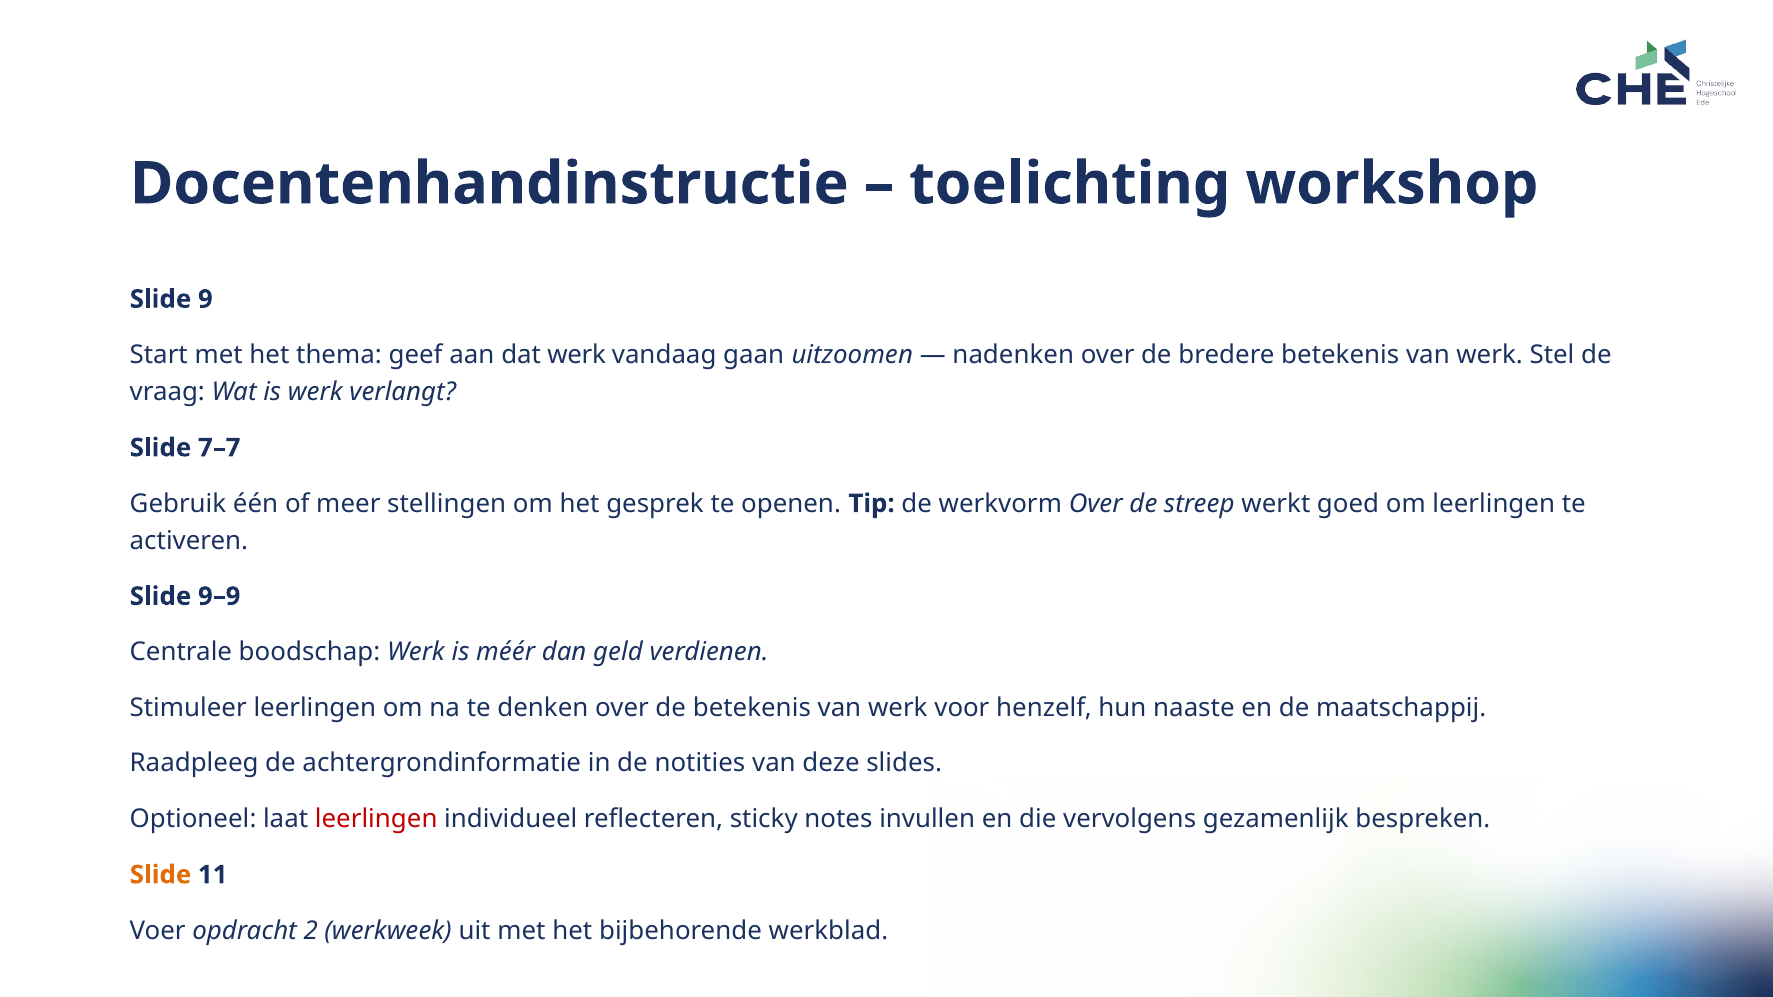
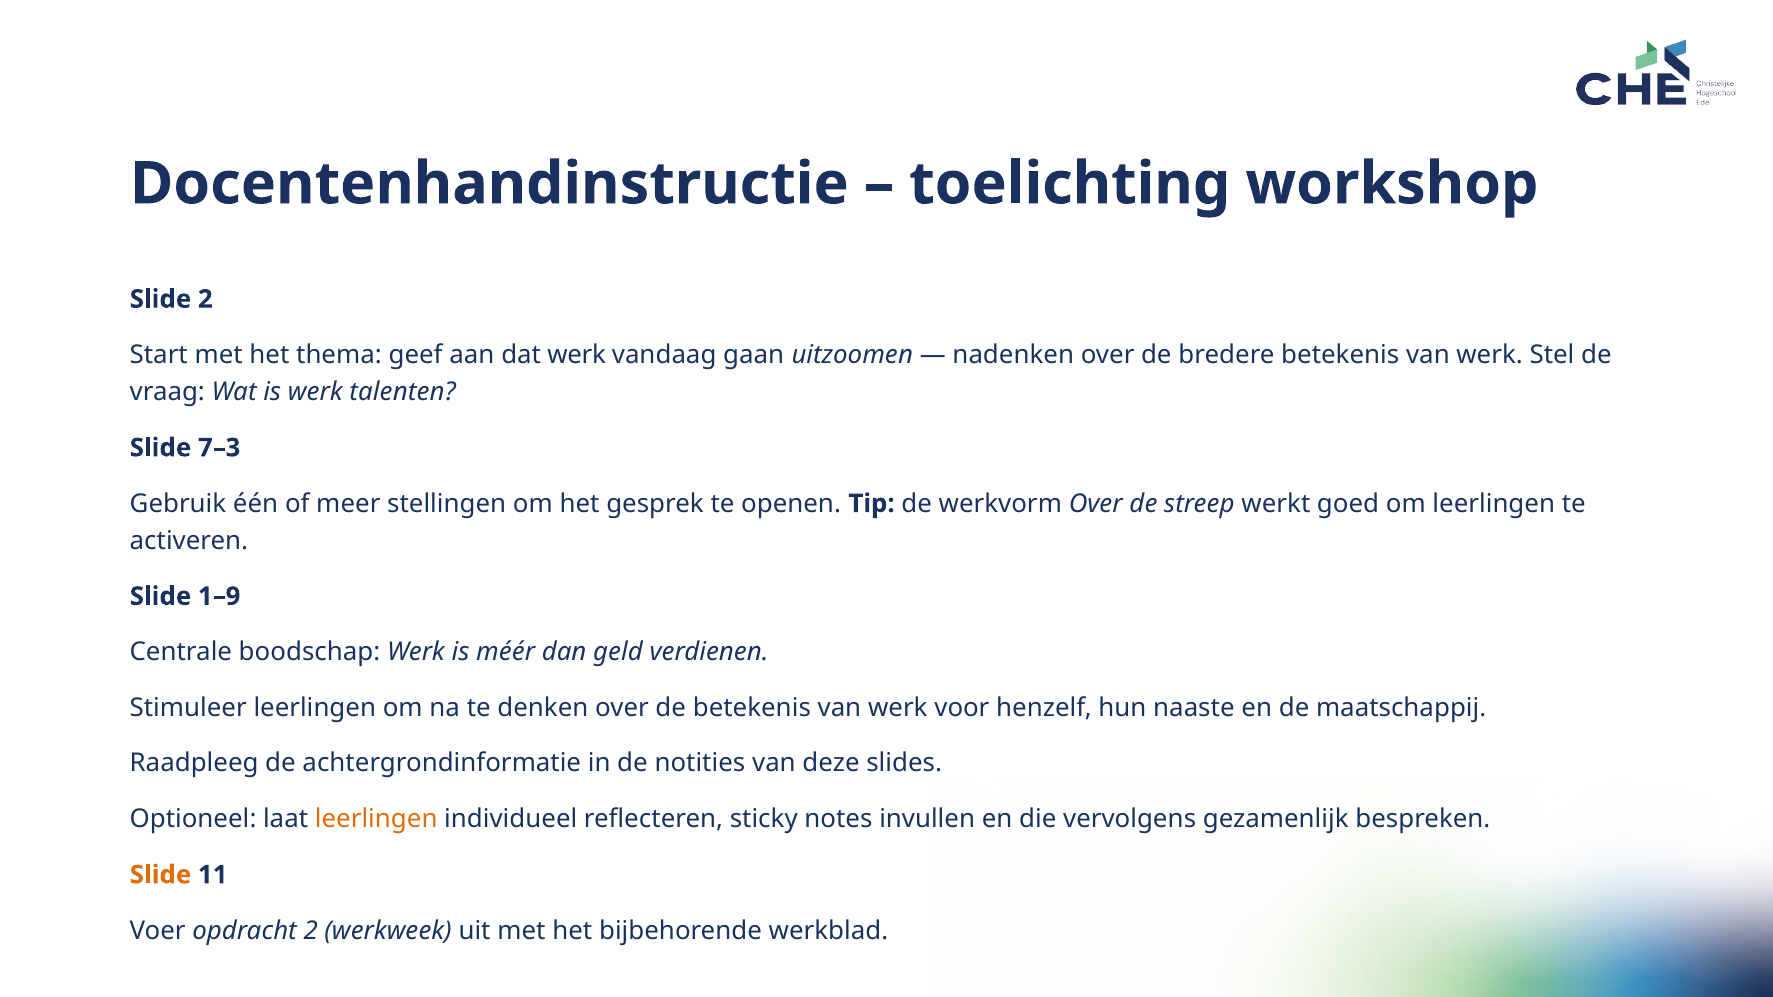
Slide 9: 9 -> 2
verlangt: verlangt -> talenten
7–7: 7–7 -> 7–3
9–9: 9–9 -> 1–9
leerlingen at (376, 819) colour: red -> orange
